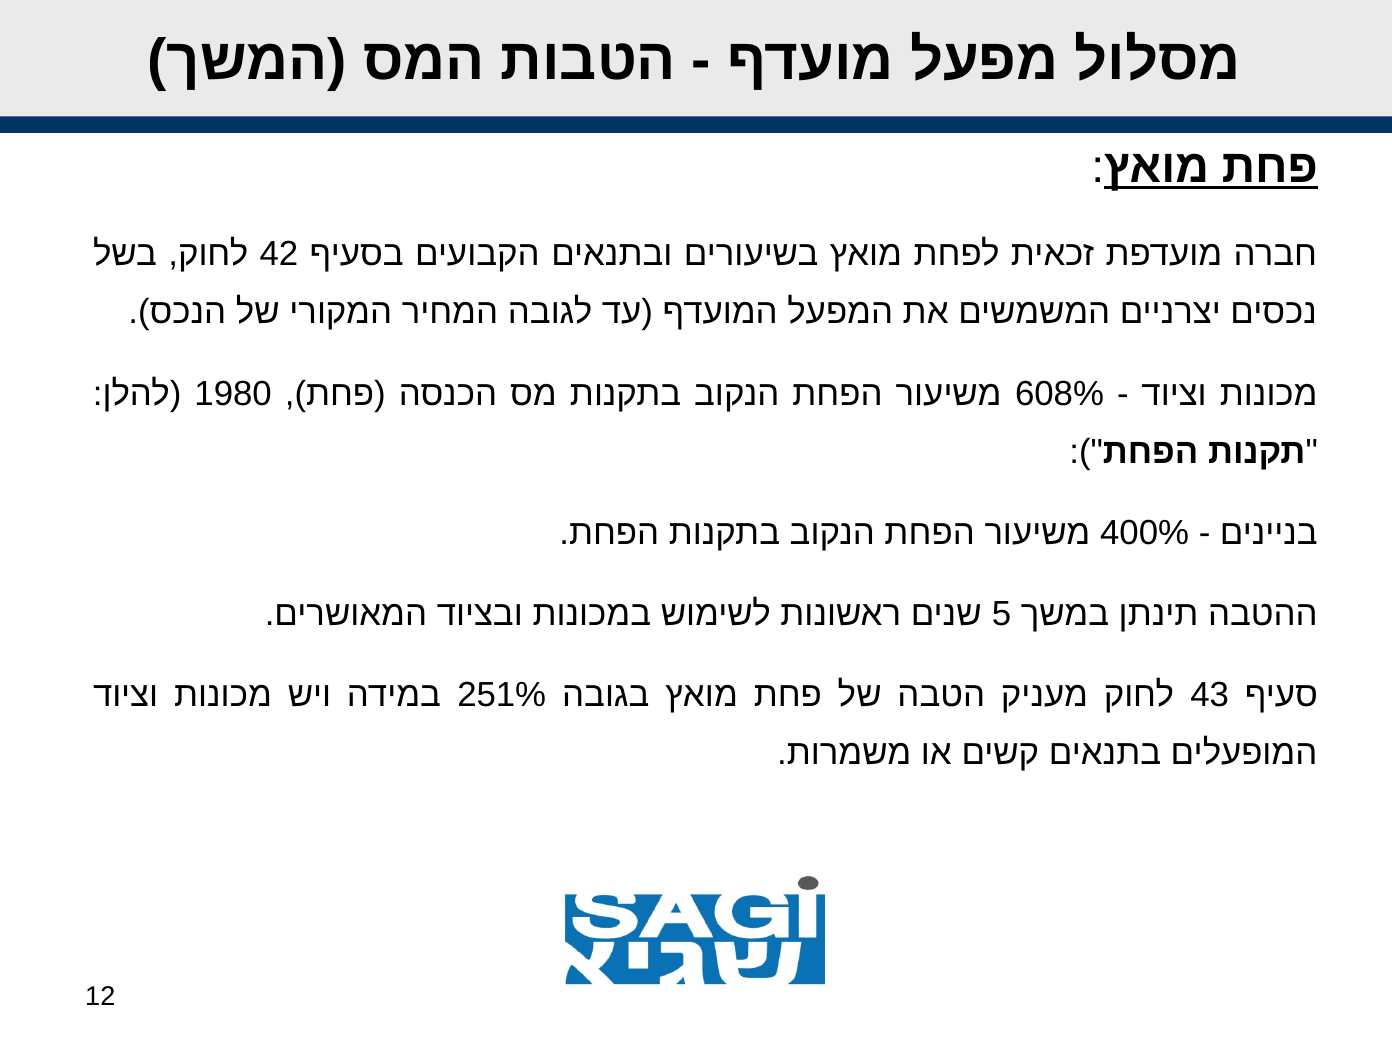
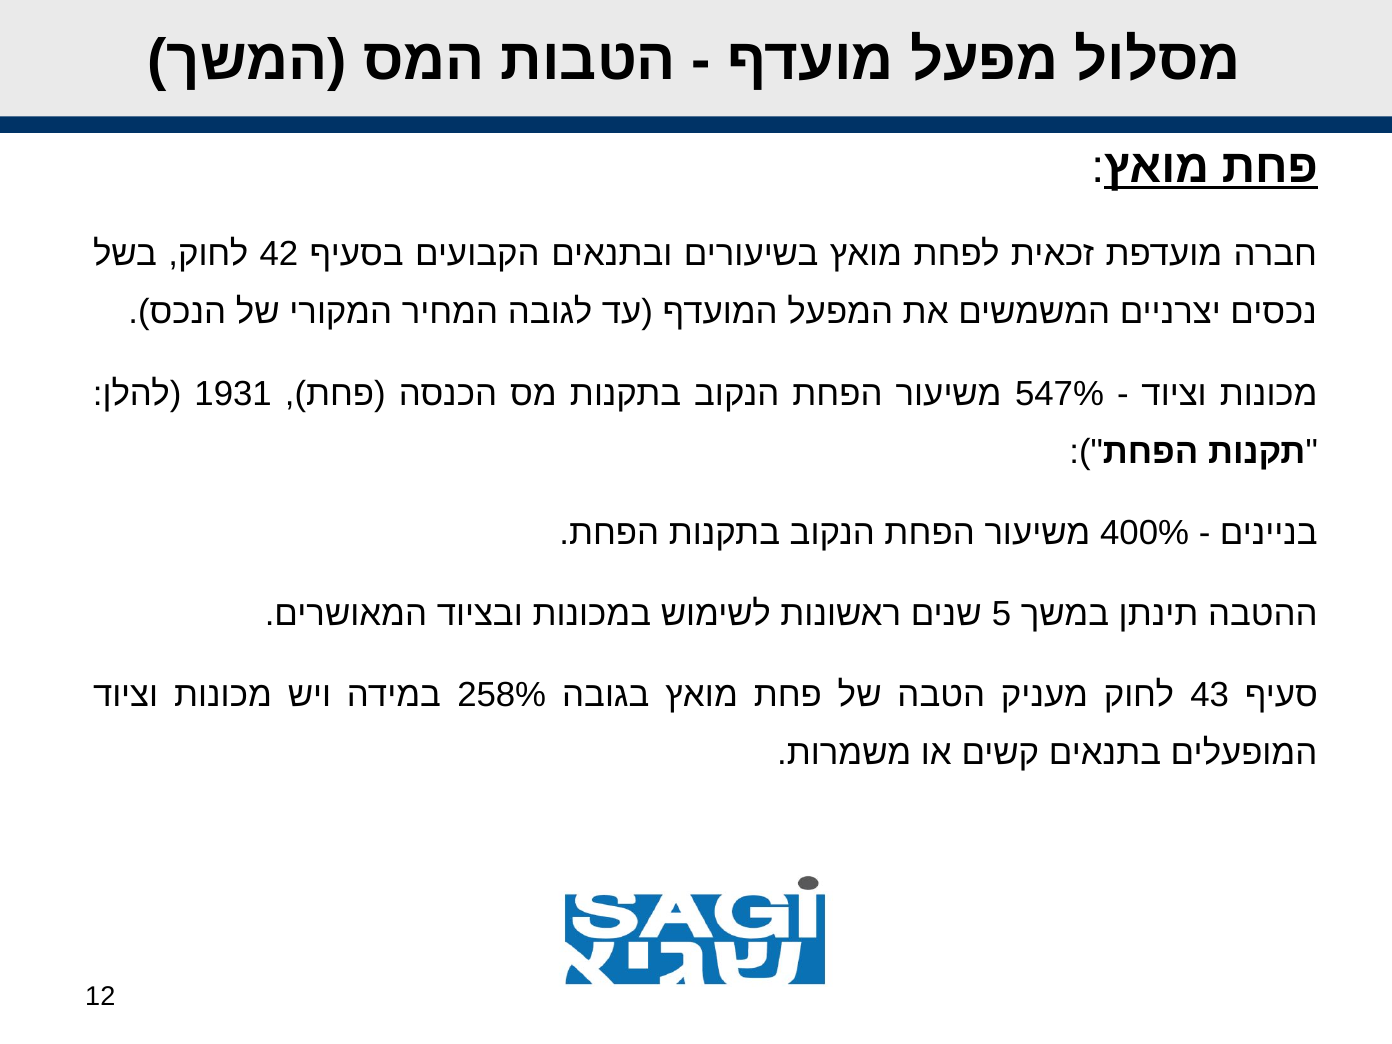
1980: 1980 -> 1931
608%: 608% -> 547%
251%: 251% -> 258%
